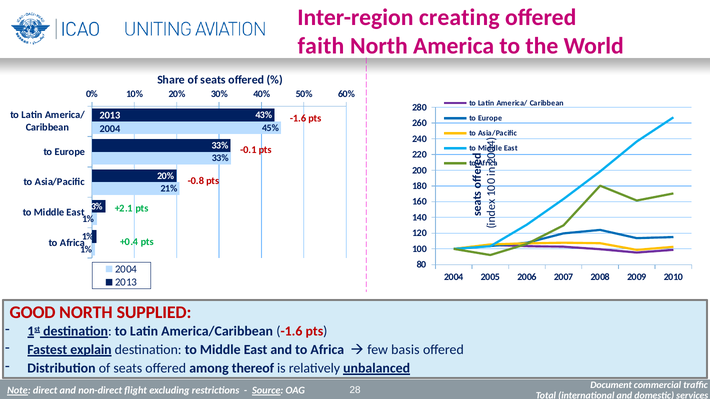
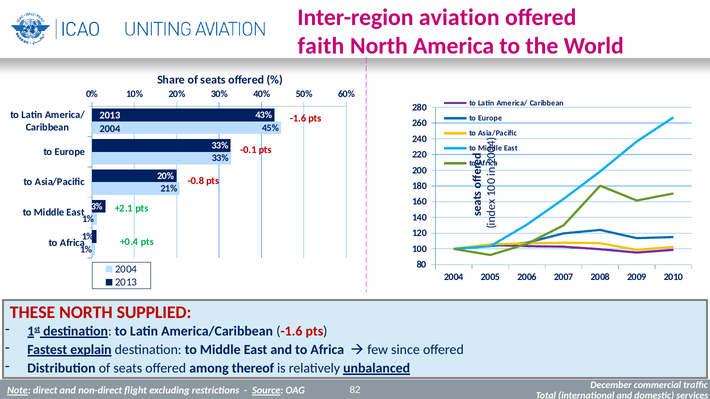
creating: creating -> aviation
GOOD: GOOD -> THESE
basis: basis -> since
Document: Document -> December
28: 28 -> 82
